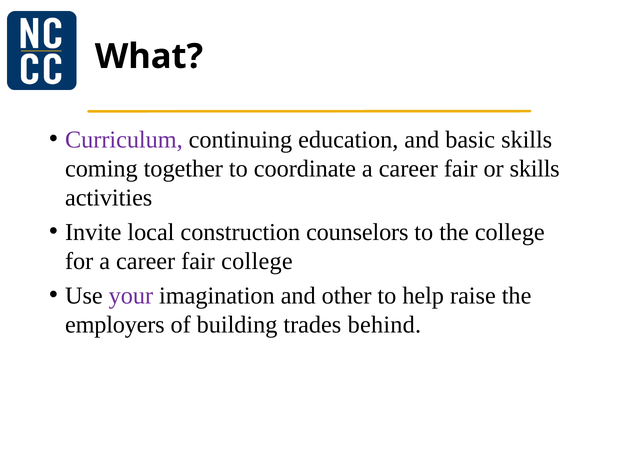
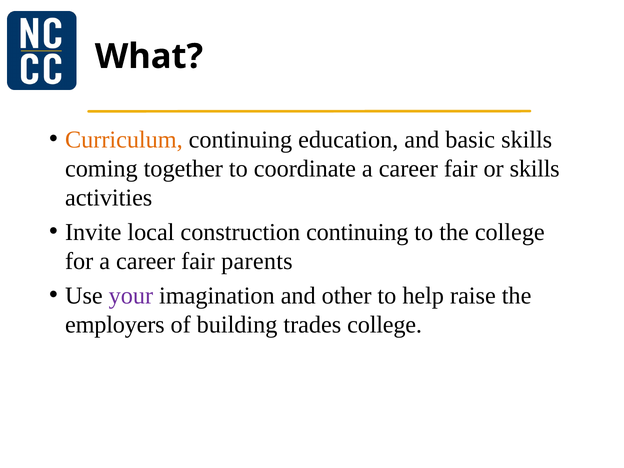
Curriculum colour: purple -> orange
construction counselors: counselors -> continuing
fair college: college -> parents
trades behind: behind -> college
